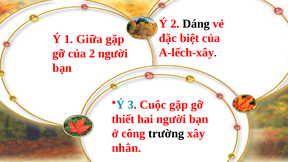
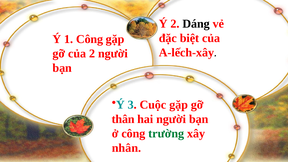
1 Giữa: Giữa -> Công
thiết: thiết -> thân
trường colour: black -> green
